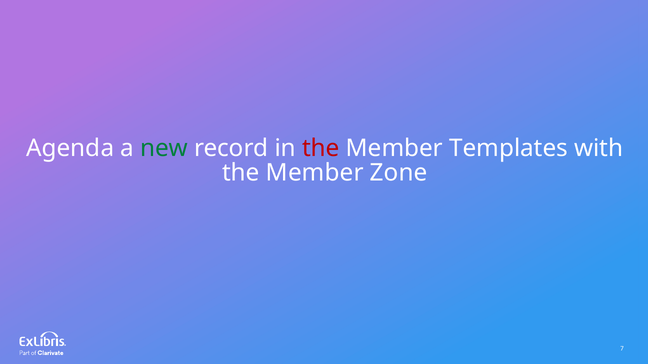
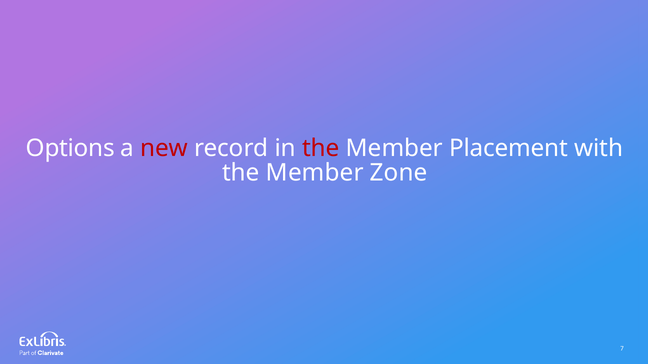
Agenda: Agenda -> Options
new colour: green -> red
Templates: Templates -> Placement
